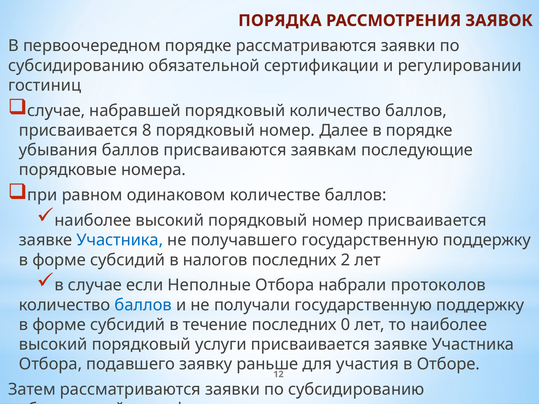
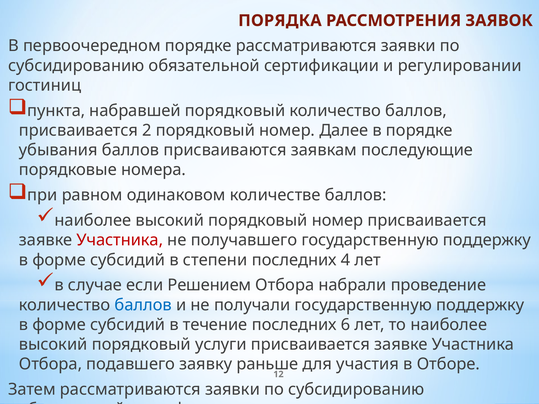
случае at (56, 111): случае -> пункта
8: 8 -> 2
Участника at (120, 240) colour: blue -> red
налогов: налогов -> степени
2: 2 -> 4
Неполные: Неполные -> Решением
протоколов: протоколов -> проведение
0: 0 -> 6
